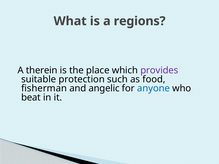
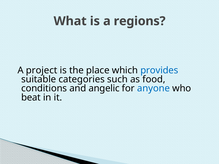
therein: therein -> project
provides colour: purple -> blue
protection: protection -> categories
fisherman: fisherman -> conditions
